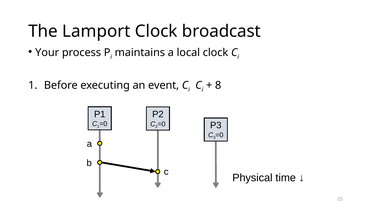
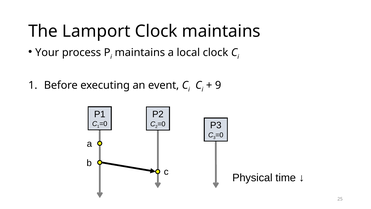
Clock broadcast: broadcast -> maintains
8: 8 -> 9
